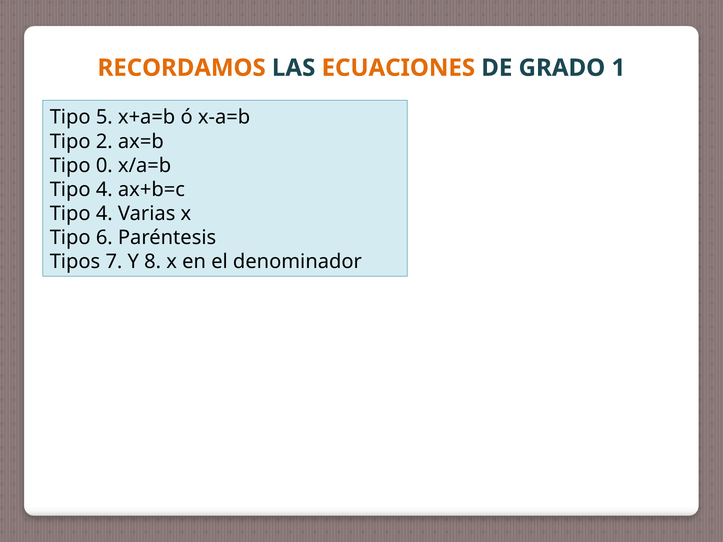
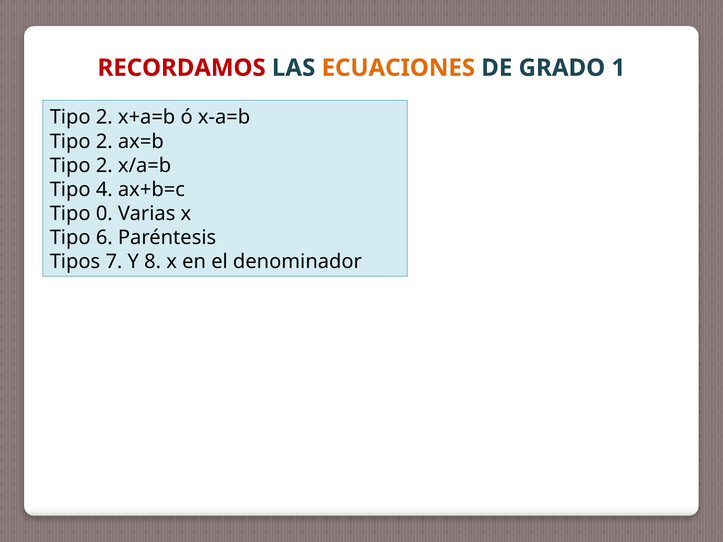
RECORDAMOS colour: orange -> red
5 at (104, 117): 5 -> 2
0 at (104, 166): 0 -> 2
4 at (104, 214): 4 -> 0
